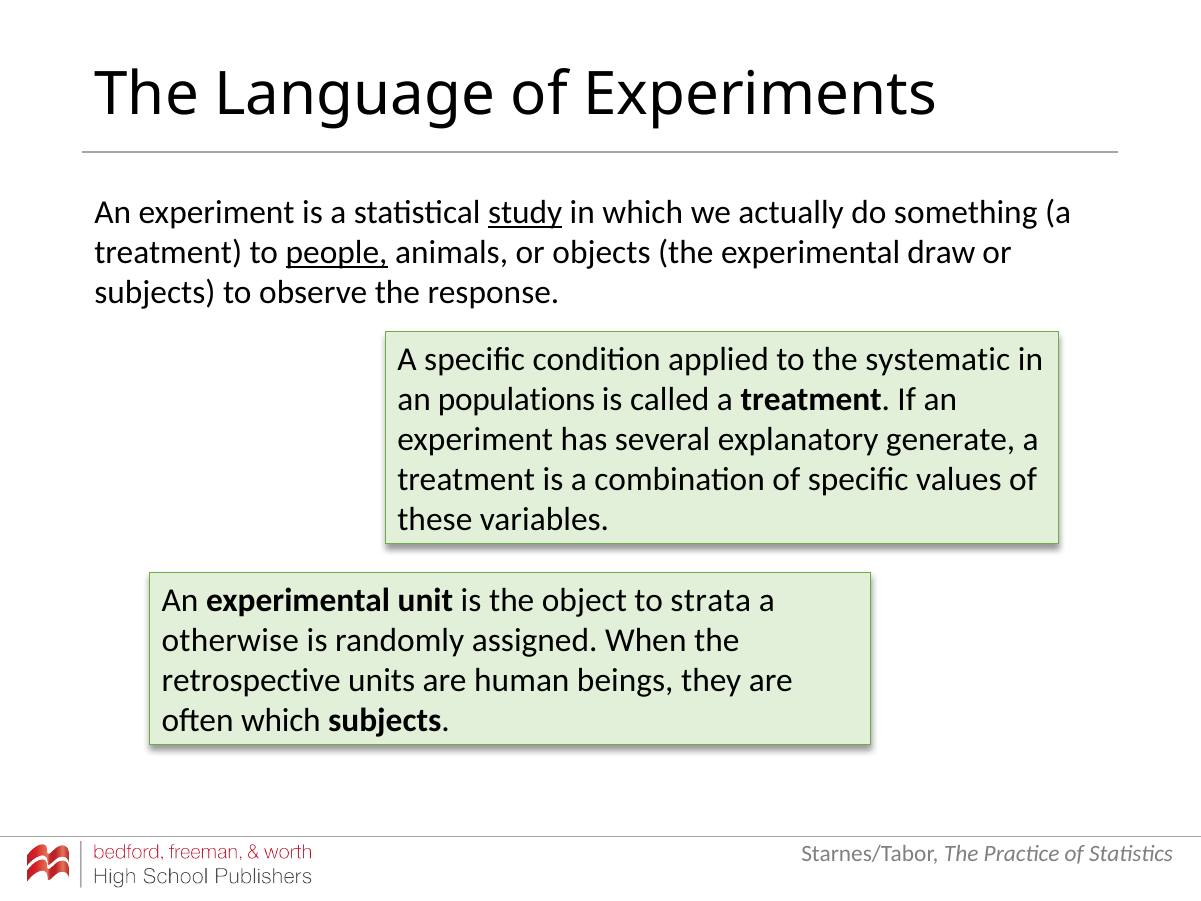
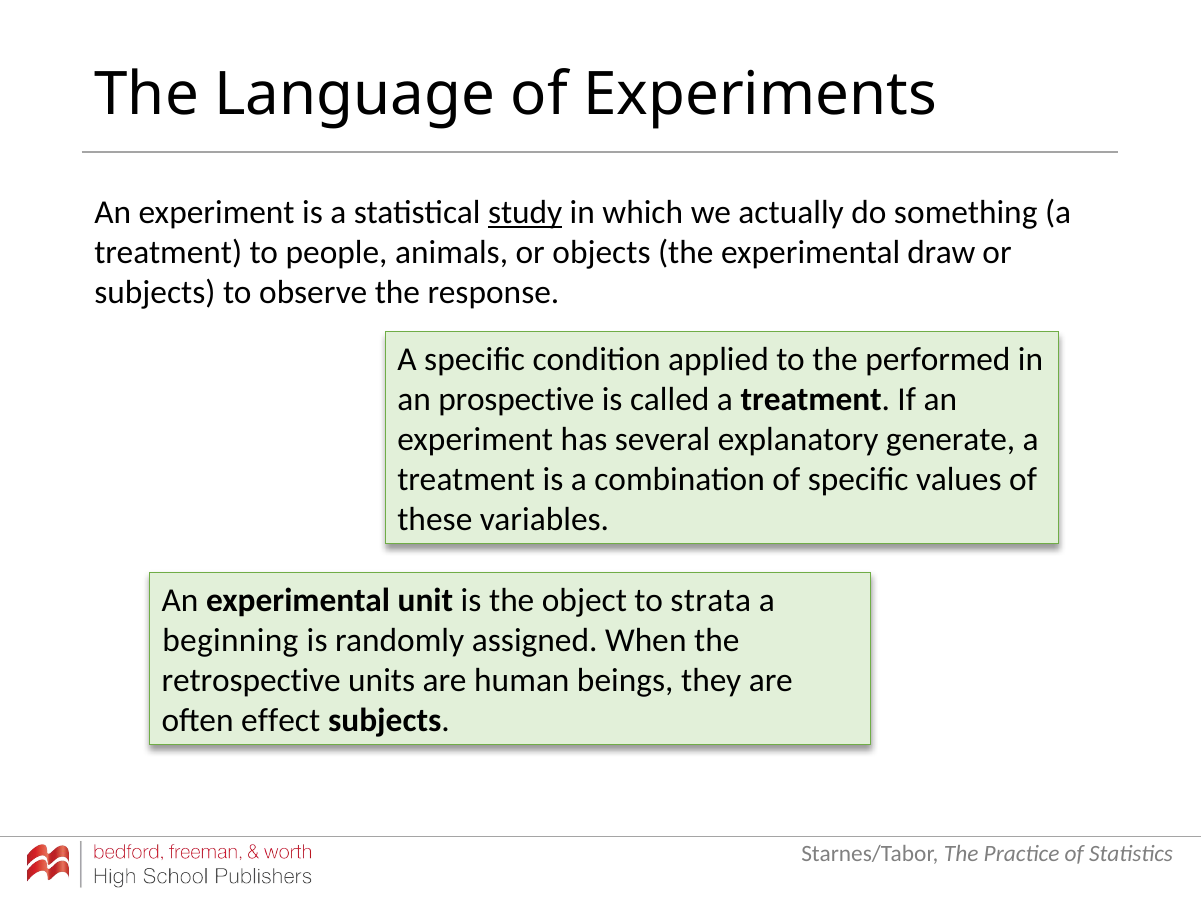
people underline: present -> none
systematic: systematic -> performed
populations: populations -> prospective
otherwise: otherwise -> beginning
often which: which -> effect
